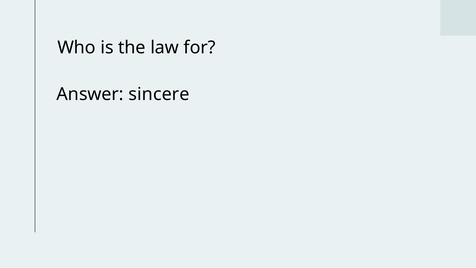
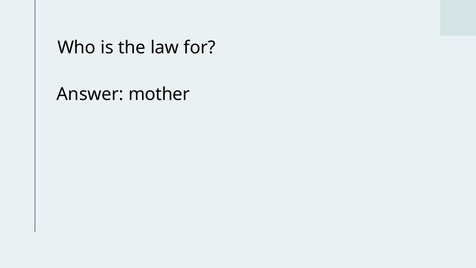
sincere: sincere -> mother
